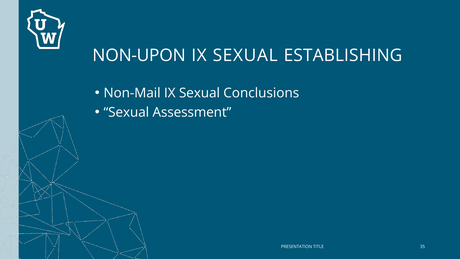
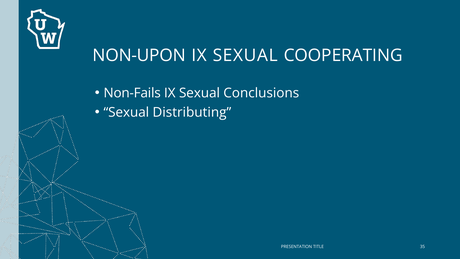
ESTABLISHING: ESTABLISHING -> COOPERATING
Non-Mail: Non-Mail -> Non-Fails
Assessment: Assessment -> Distributing
